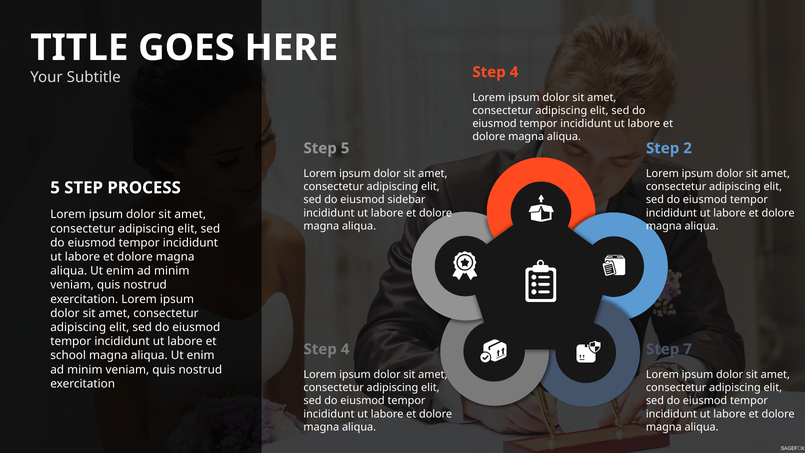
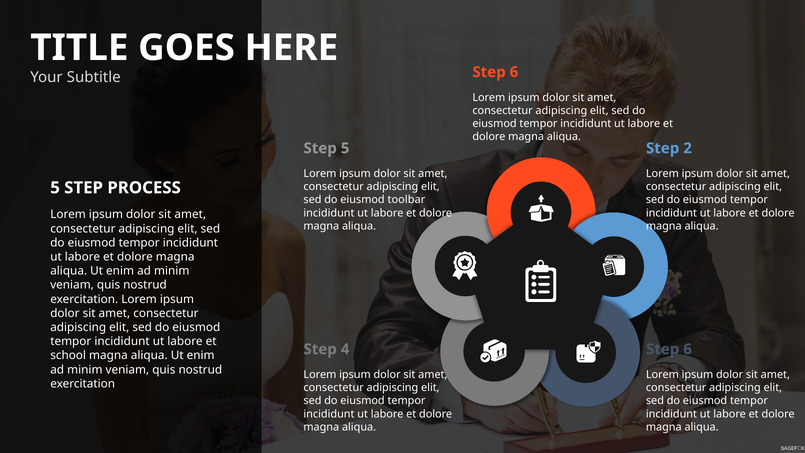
4 at (514, 72): 4 -> 6
sidebar: sidebar -> toolbar
7 at (688, 349): 7 -> 6
